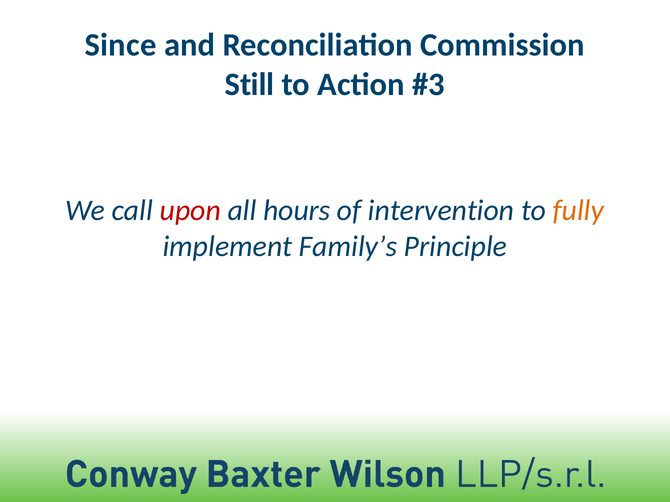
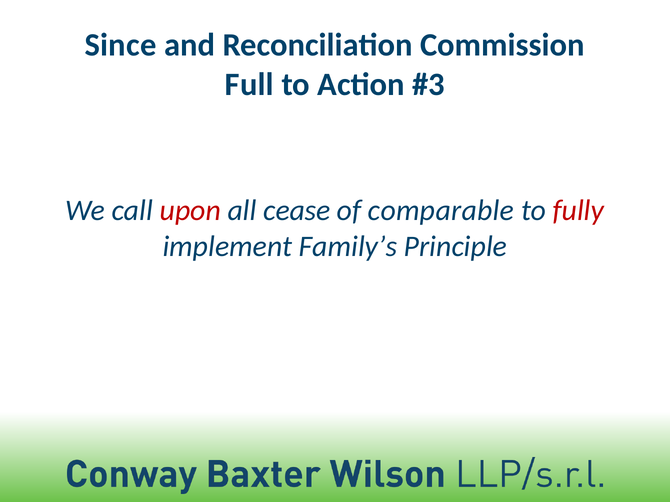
Still: Still -> Full
hours: hours -> cease
intervention: intervention -> comparable
fully colour: orange -> red
